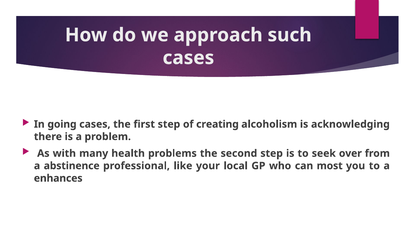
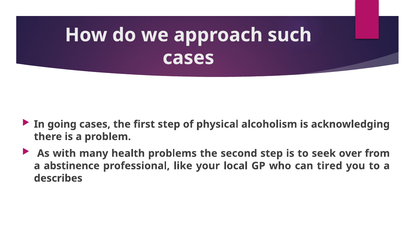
creating: creating -> physical
most: most -> tired
enhances: enhances -> describes
